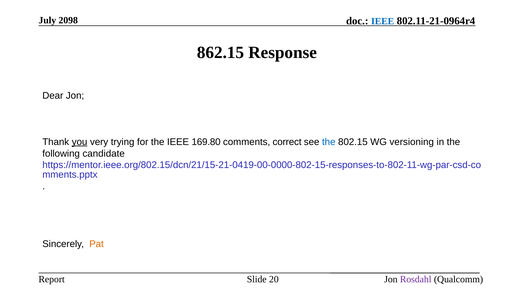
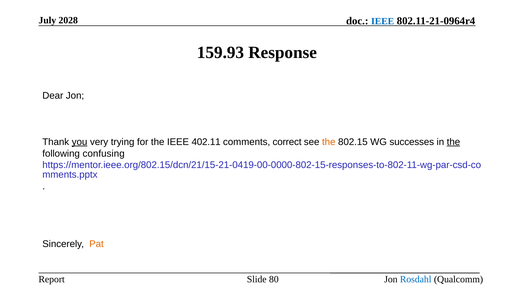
2098: 2098 -> 2028
862.15: 862.15 -> 159.93
169.80: 169.80 -> 402.11
the at (329, 142) colour: blue -> orange
versioning: versioning -> successes
the at (453, 142) underline: none -> present
candidate: candidate -> confusing
20: 20 -> 80
Rosdahl colour: purple -> blue
